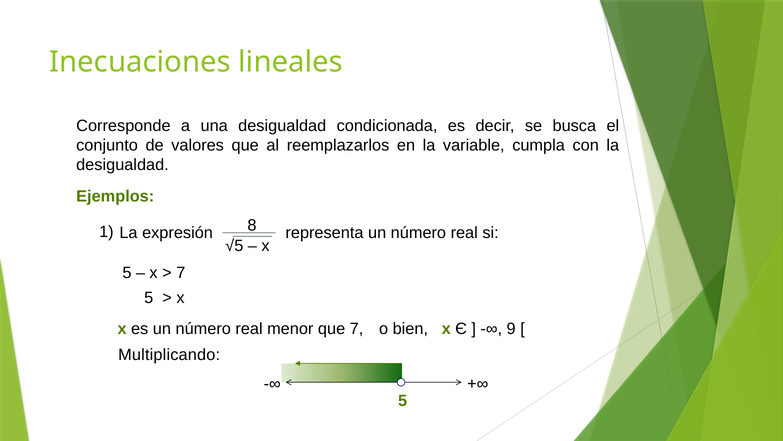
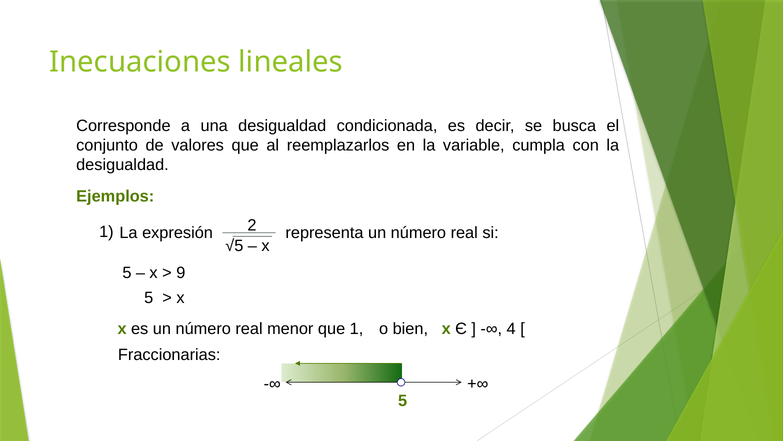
8: 8 -> 2
7 at (181, 273): 7 -> 9
9: 9 -> 4
que 7: 7 -> 1
Multiplicando: Multiplicando -> Fraccionarias
